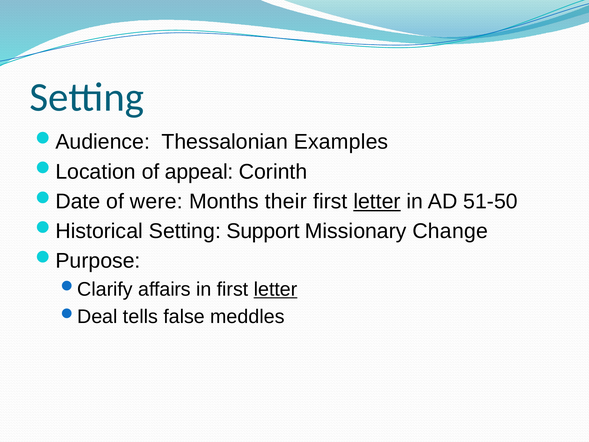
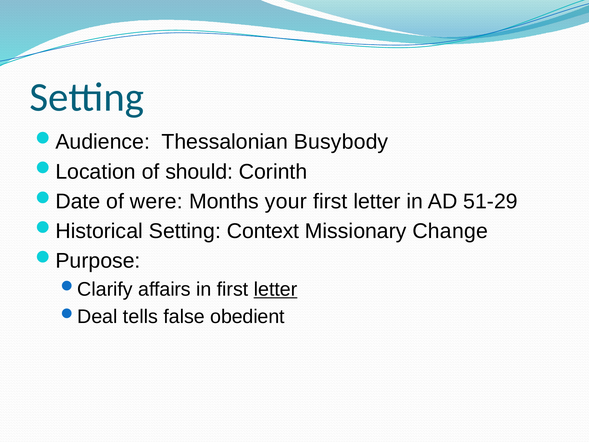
Examples: Examples -> Busybody
appeal: appeal -> should
their: their -> your
letter at (377, 201) underline: present -> none
51-50: 51-50 -> 51-29
Support: Support -> Context
meddles: meddles -> obedient
